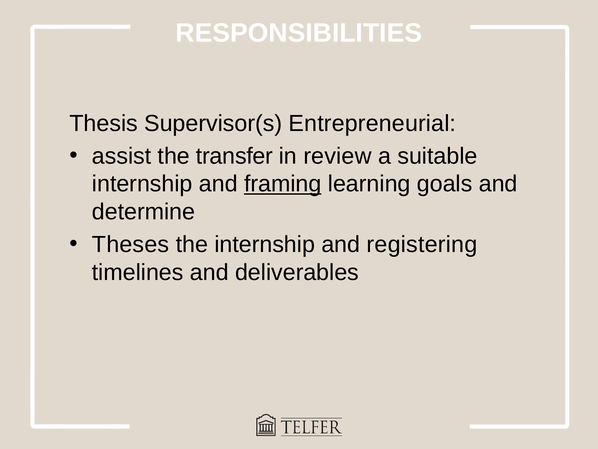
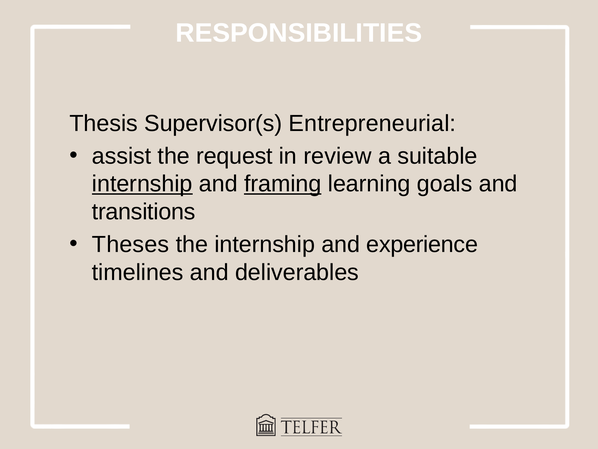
transfer: transfer -> request
internship at (142, 184) underline: none -> present
determine: determine -> transitions
registering: registering -> experience
